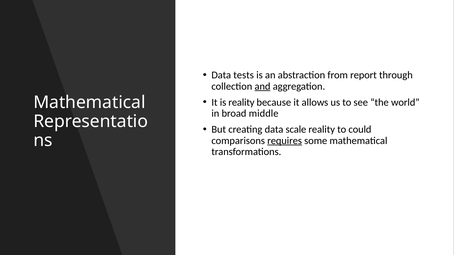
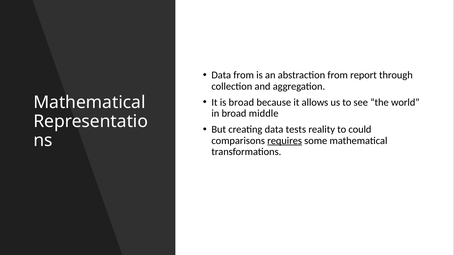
Data tests: tests -> from
and underline: present -> none
is reality: reality -> broad
scale: scale -> tests
